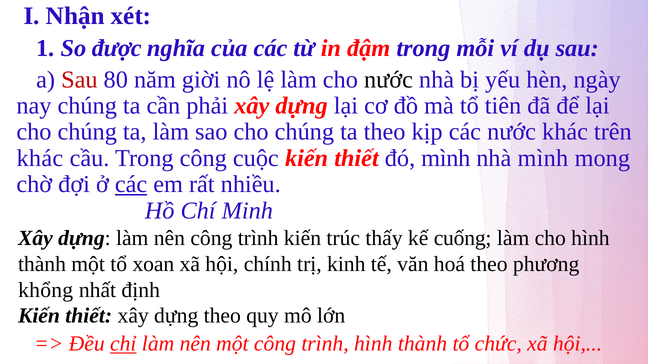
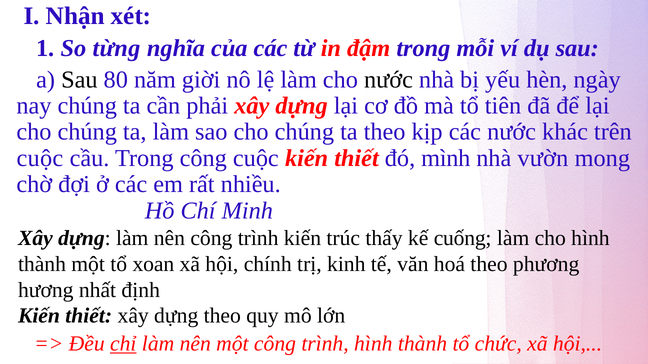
được: được -> từng
Sau at (79, 80) colour: red -> black
khác at (40, 158): khác -> cuộc
nhà mình: mình -> vườn
các at (131, 185) underline: present -> none
khổng: khổng -> hương
